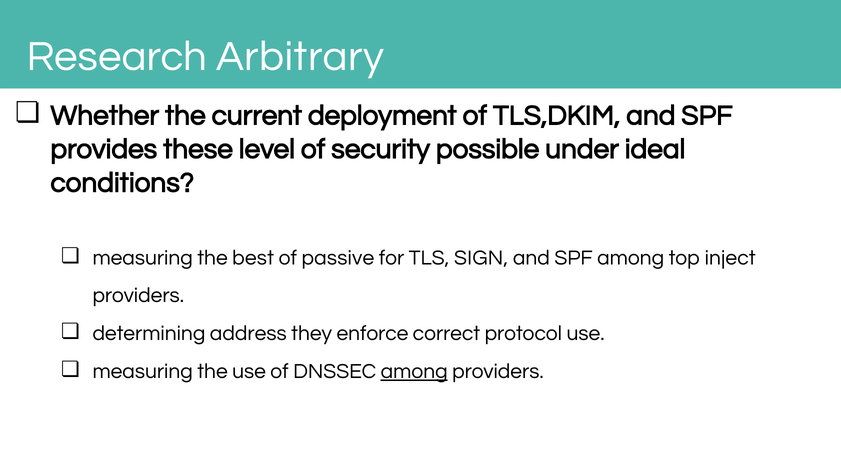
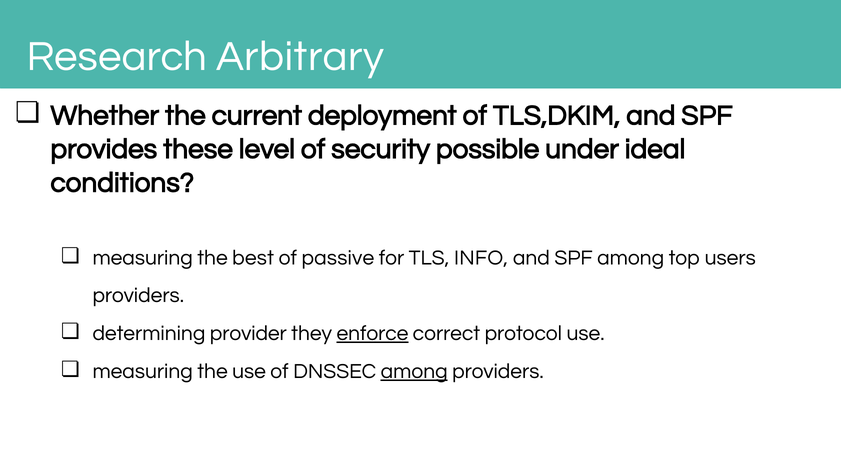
SIGN: SIGN -> INFO
inject: inject -> users
address: address -> provider
enforce underline: none -> present
